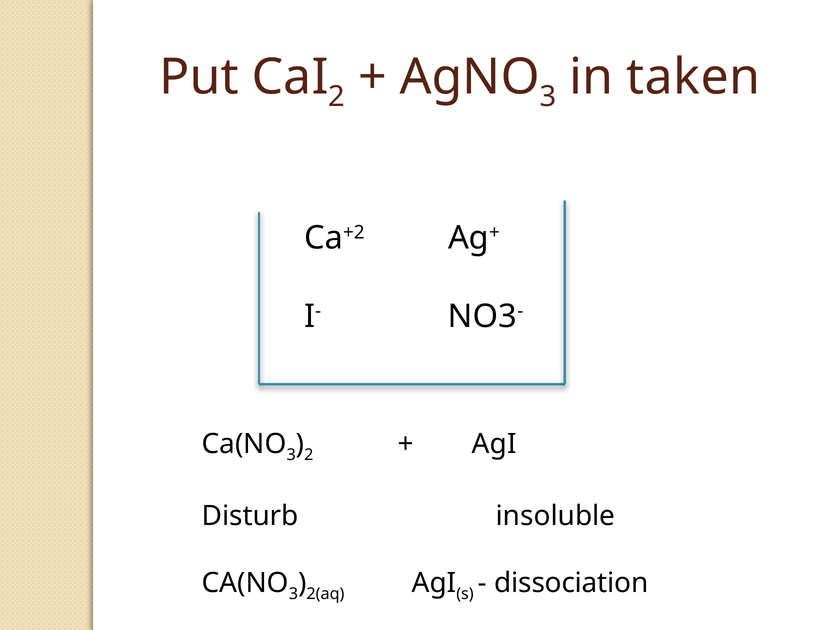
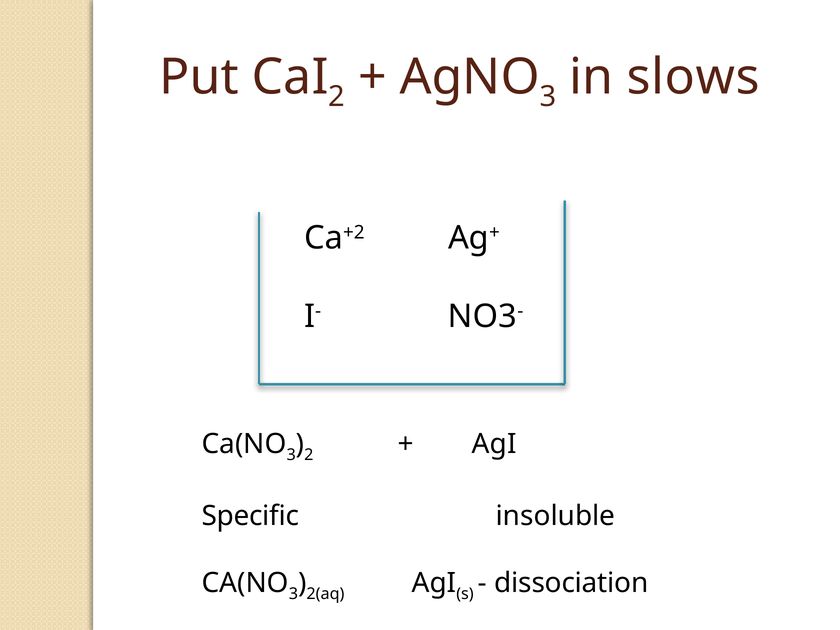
taken: taken -> slows
Disturb: Disturb -> Specific
